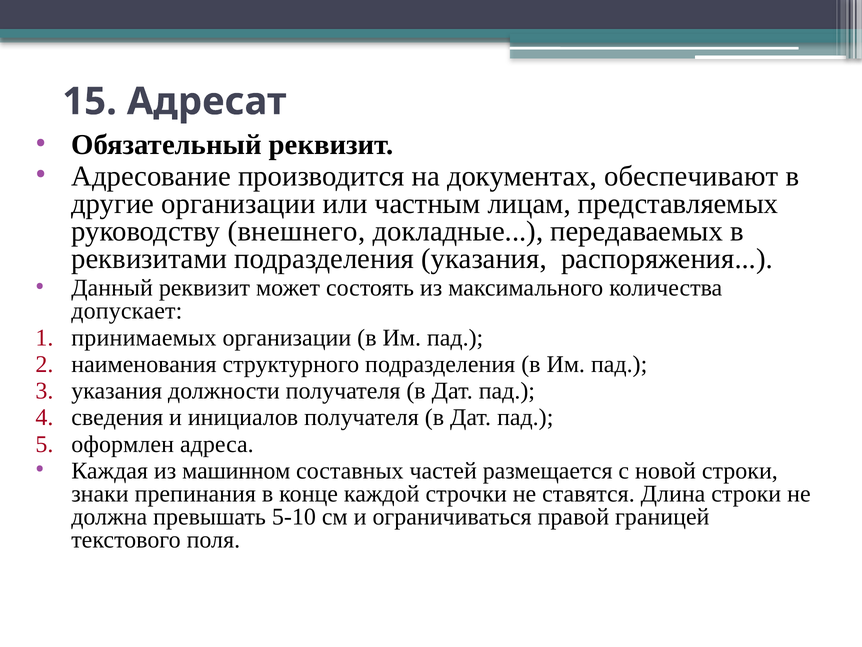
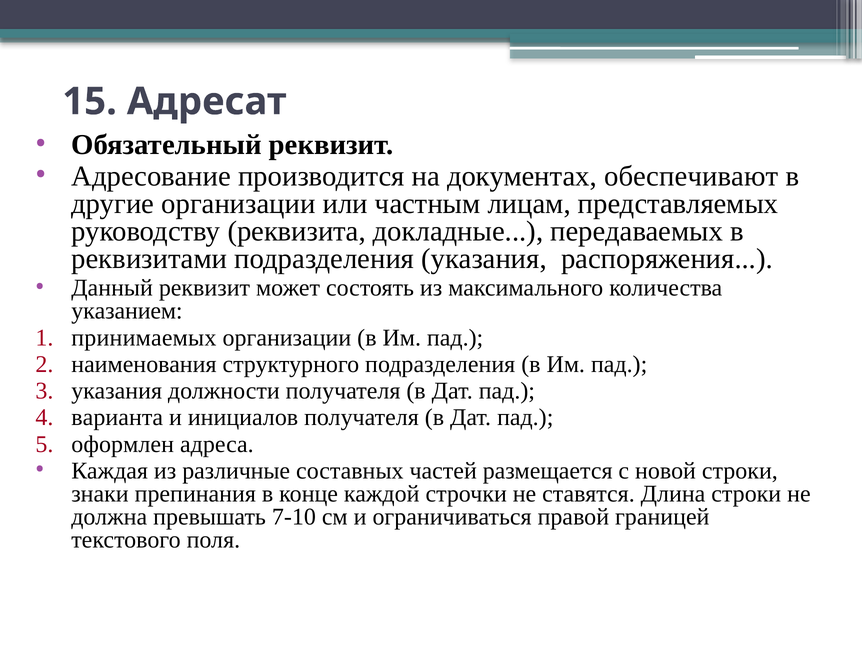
внешнего: внешнего -> реквизита
допускает: допускает -> указанием
сведения: сведения -> варианта
машинном: машинном -> различные
5-10: 5-10 -> 7-10
